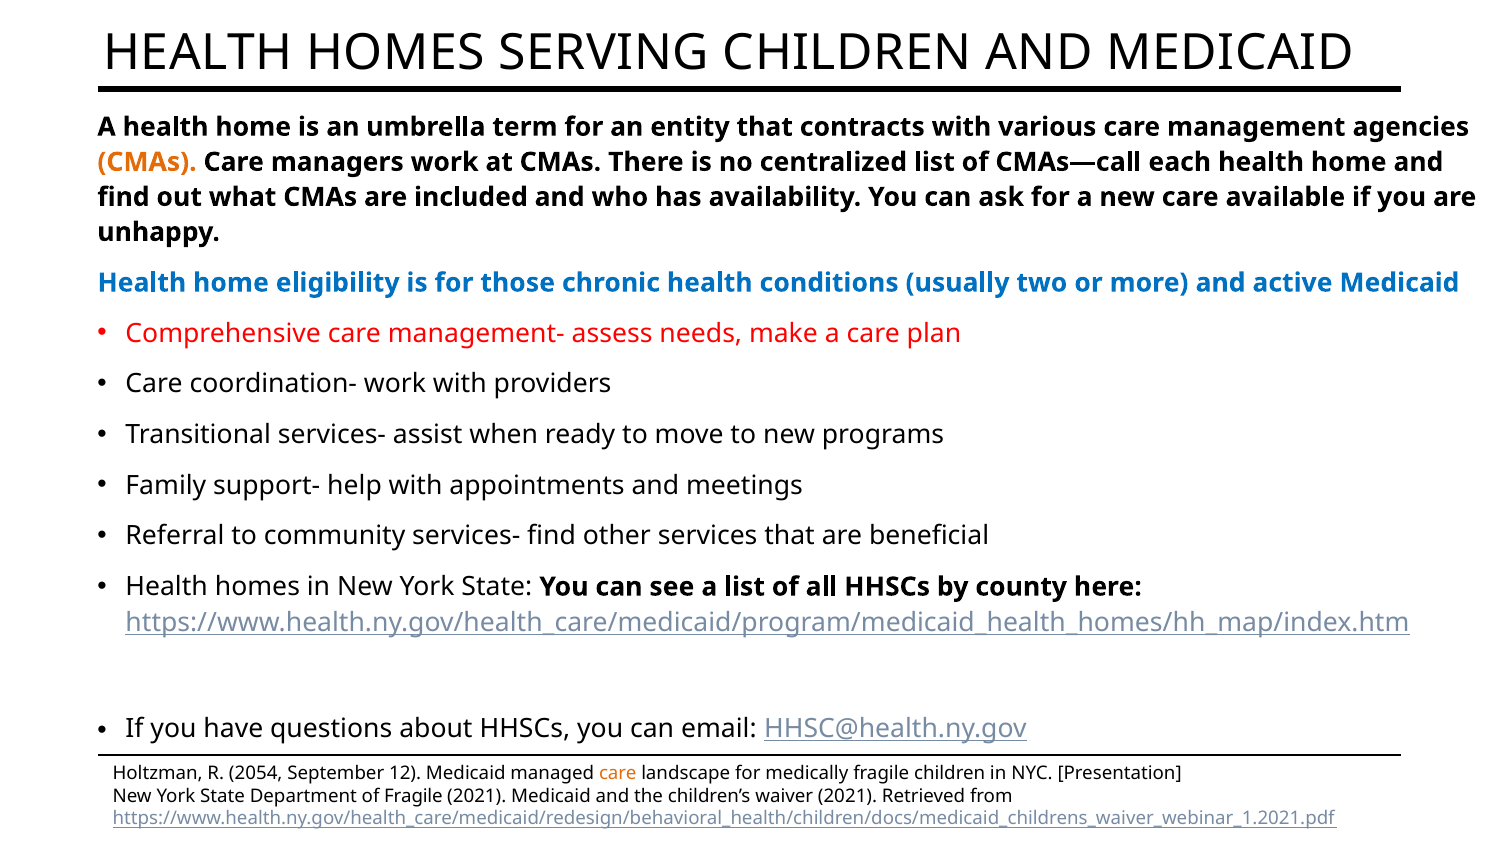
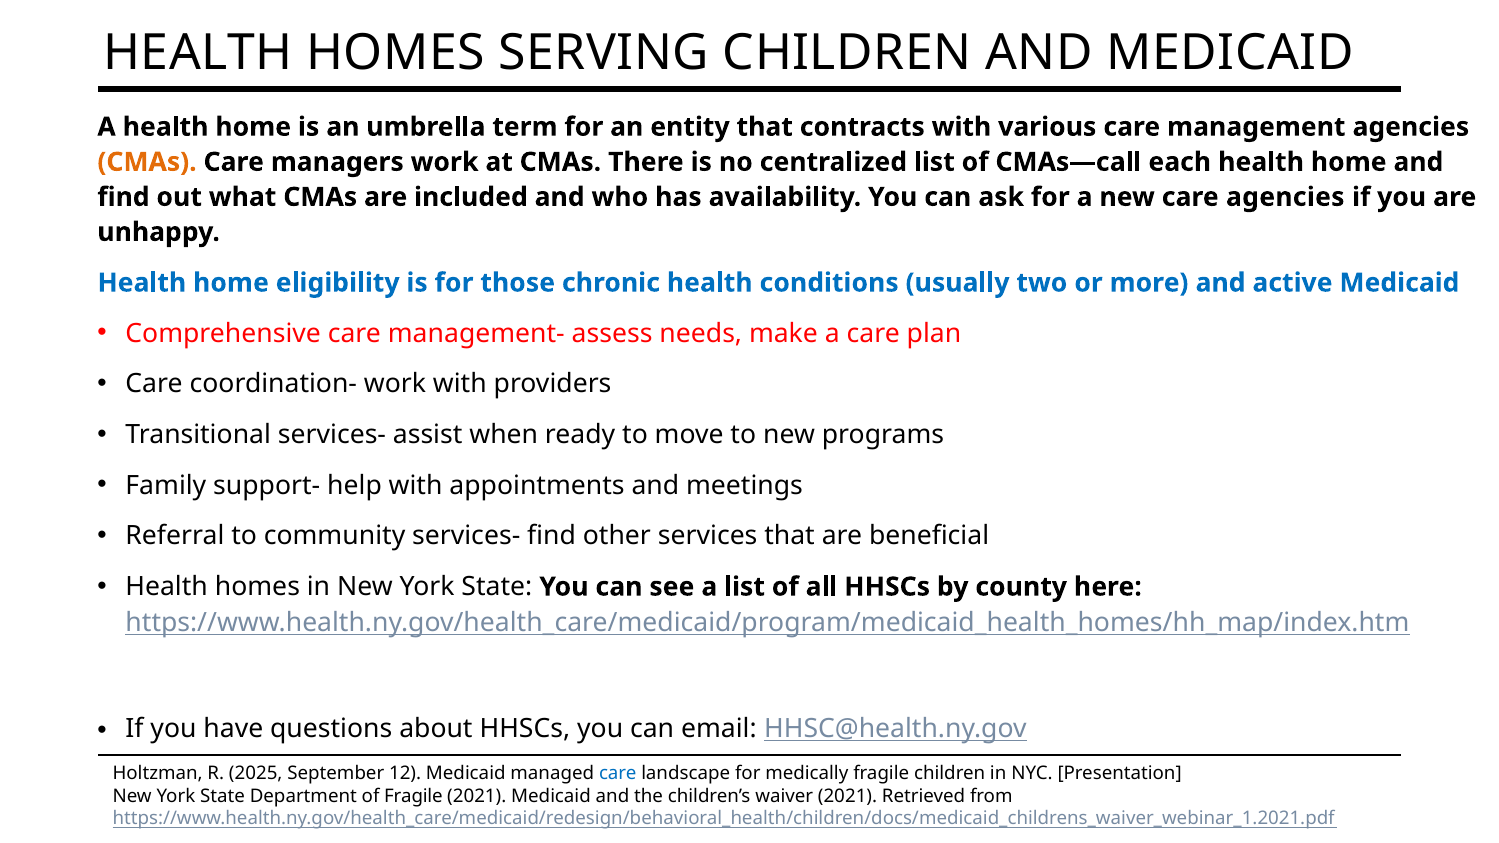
care available: available -> agencies
2054: 2054 -> 2025
care at (618, 774) colour: orange -> blue
